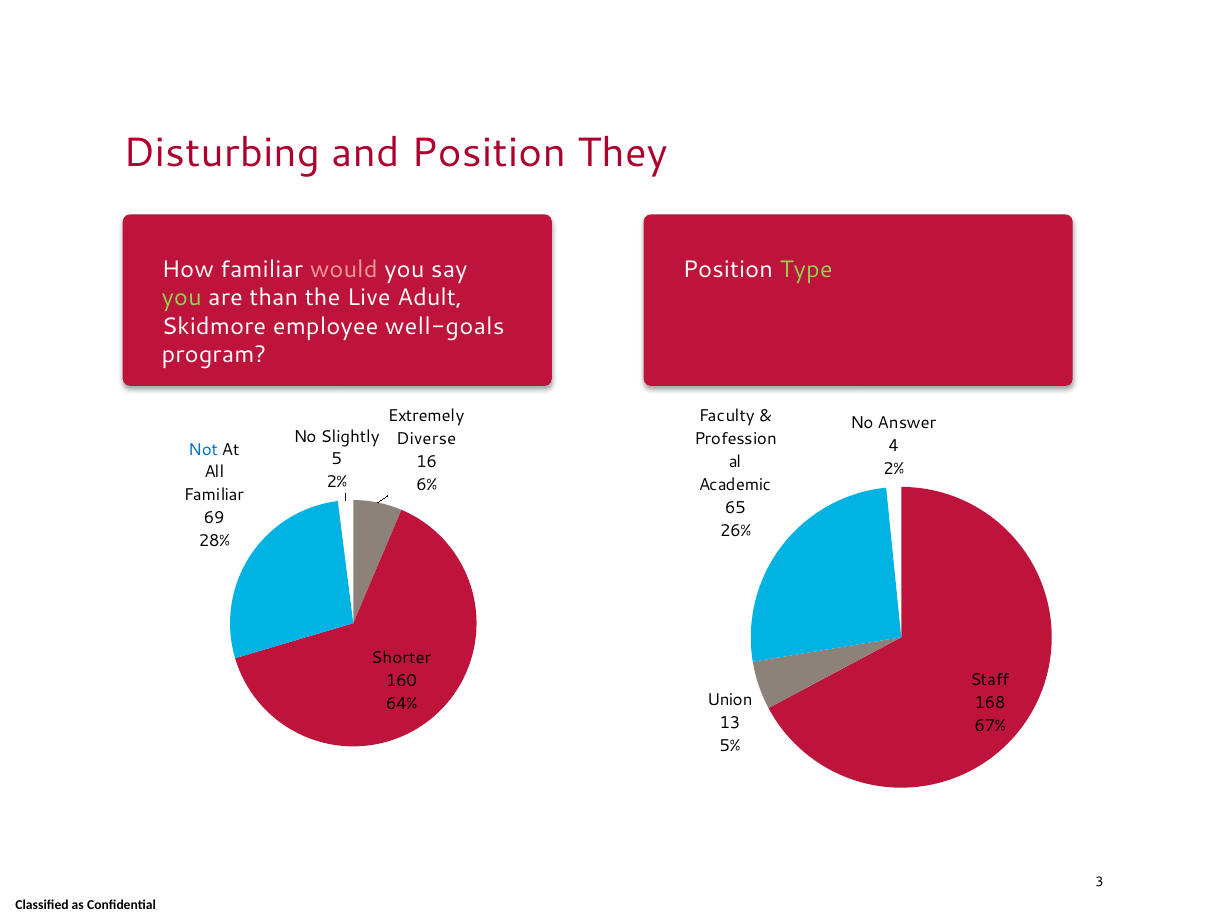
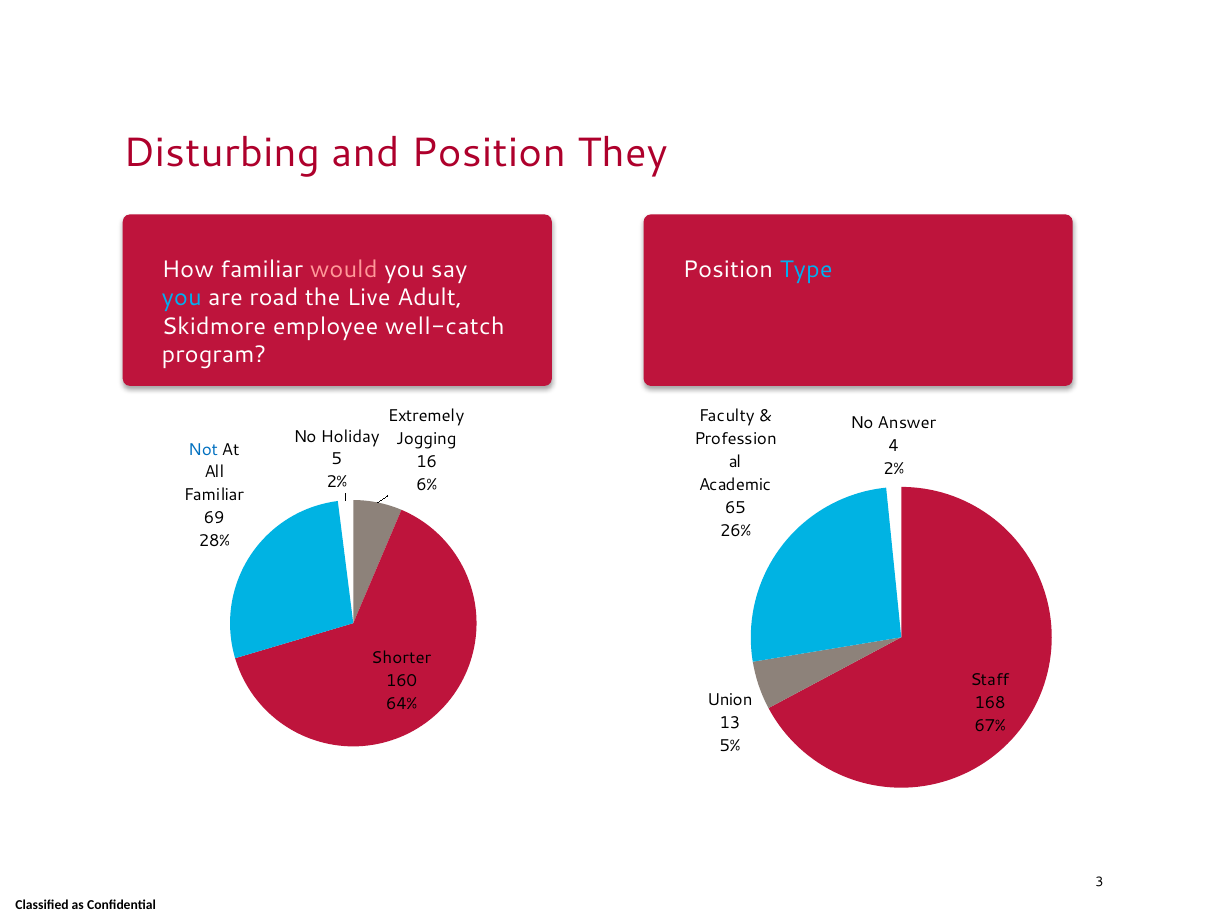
Type colour: light green -> light blue
you at (182, 298) colour: light green -> light blue
than: than -> road
well-goals: well-goals -> well-catch
Slightly: Slightly -> Holiday
Diverse: Diverse -> Jogging
